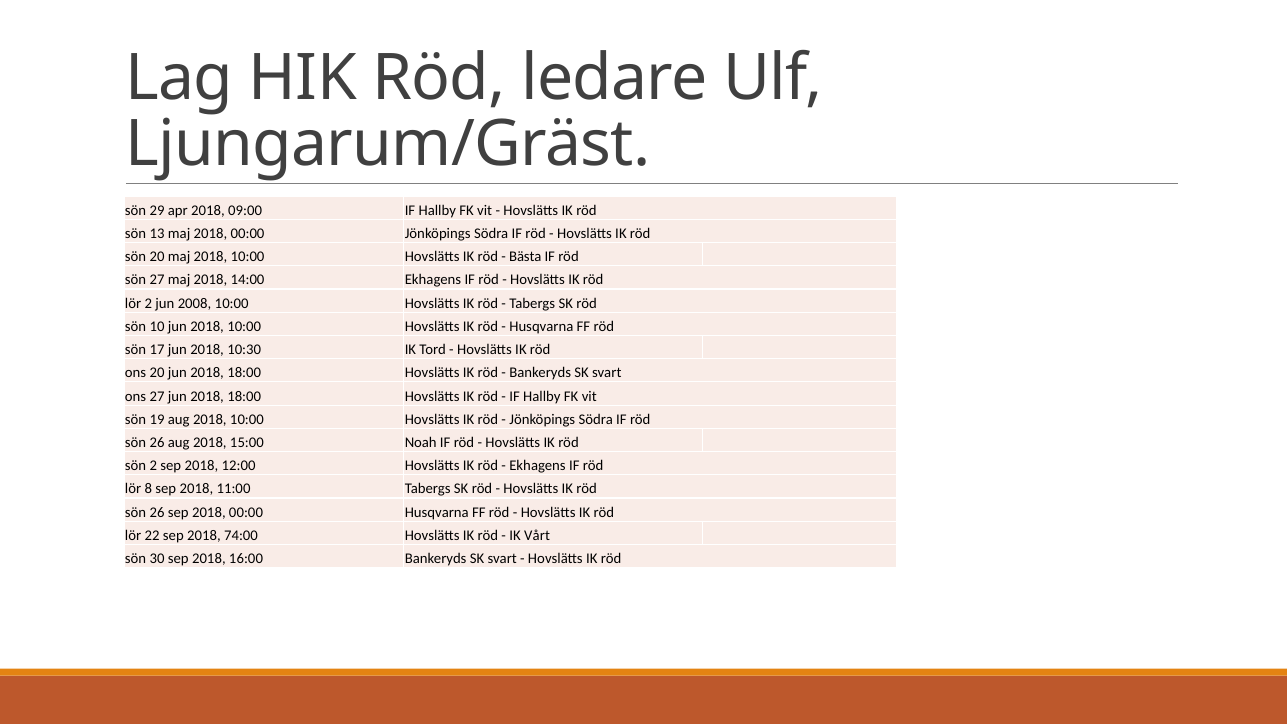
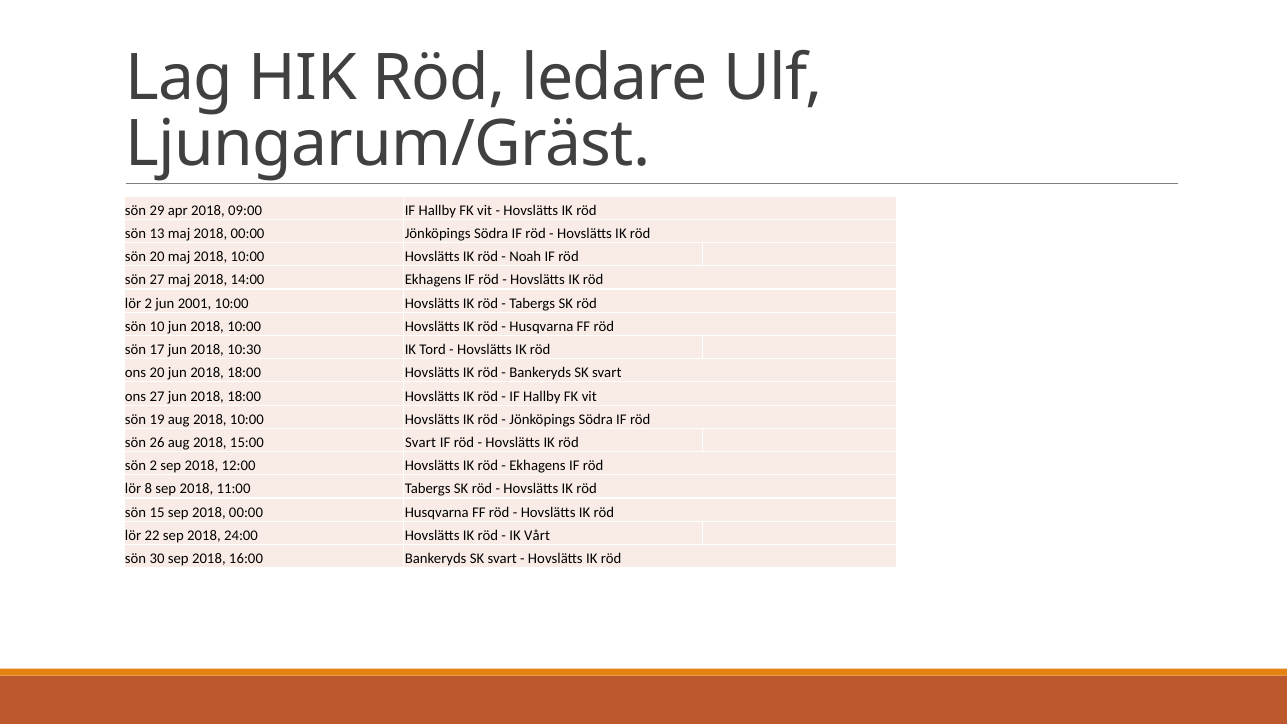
Bästa: Bästa -> Noah
2008: 2008 -> 2001
15:00 Noah: Noah -> Svart
26 at (157, 512): 26 -> 15
74:00: 74:00 -> 24:00
